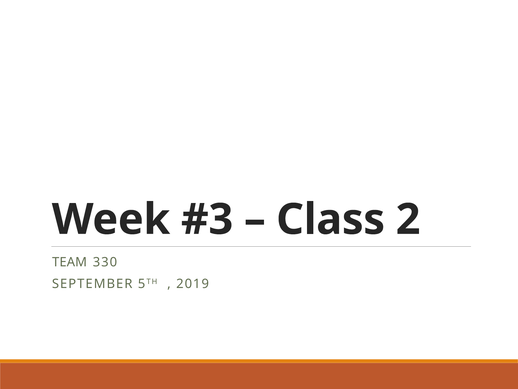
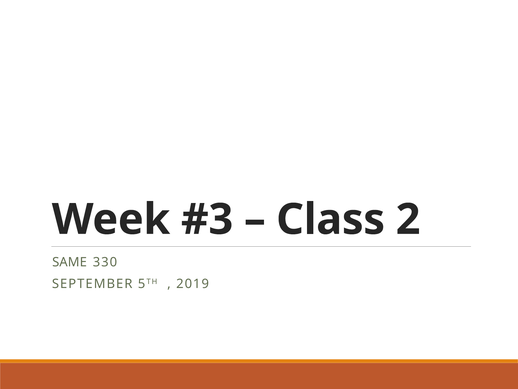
TEAM: TEAM -> SAME
